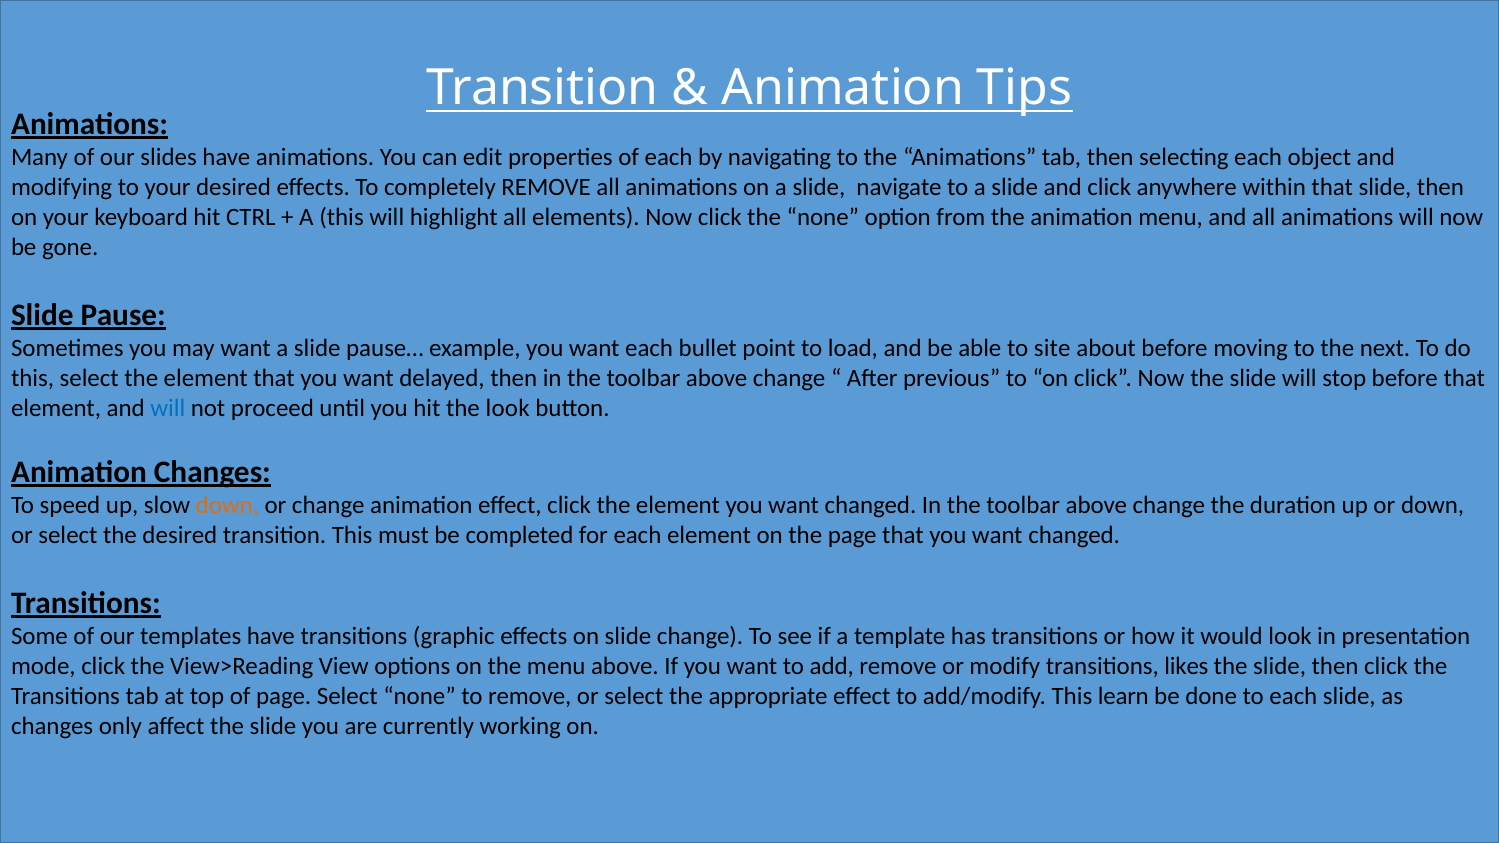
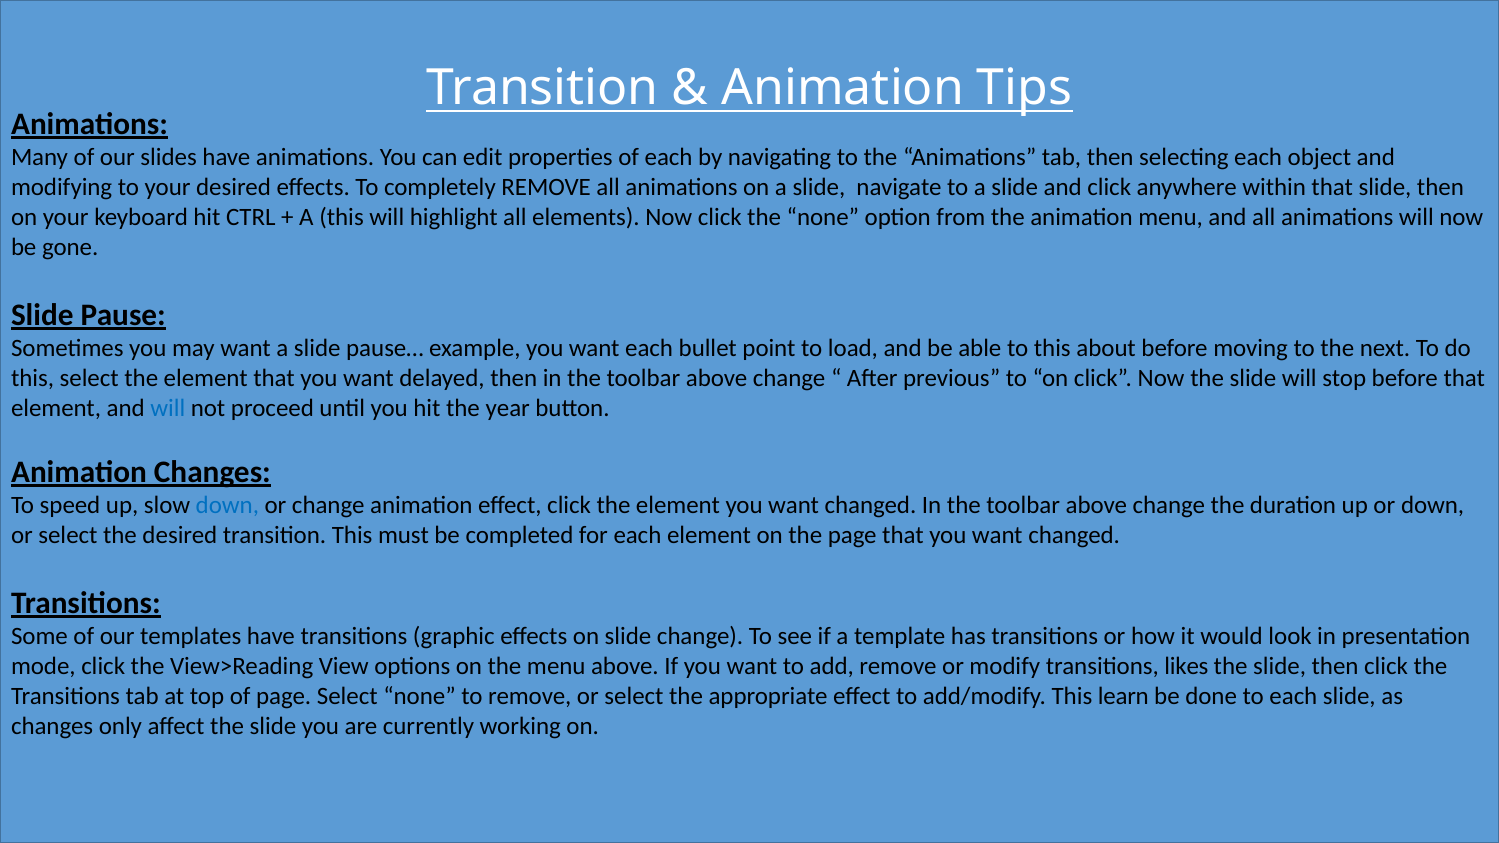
to site: site -> this
the look: look -> year
down at (227, 506) colour: orange -> blue
